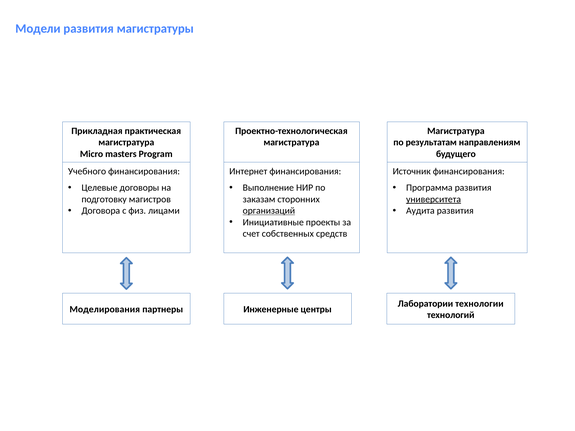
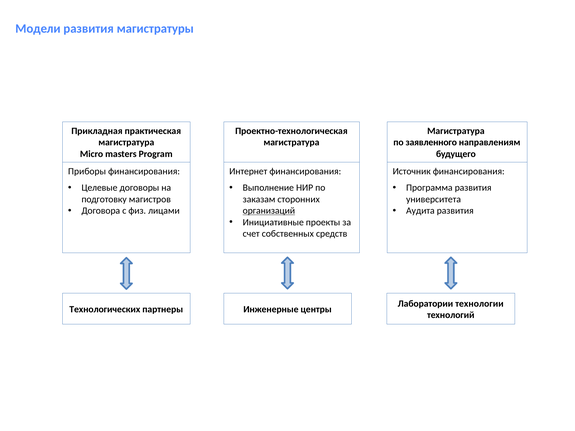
результатам: результатам -> заявленного
Учебного: Учебного -> Приборы
университета underline: present -> none
Моделирования: Моделирования -> Технологических
